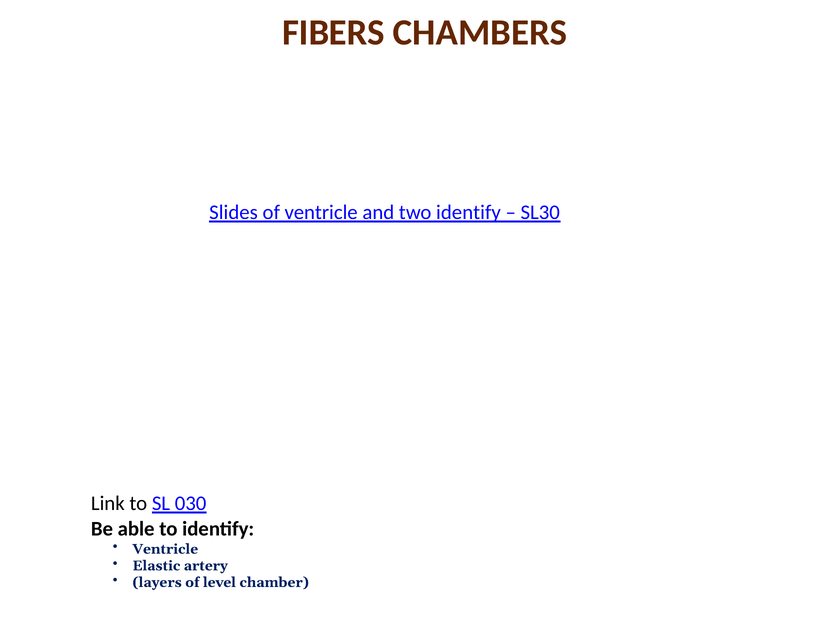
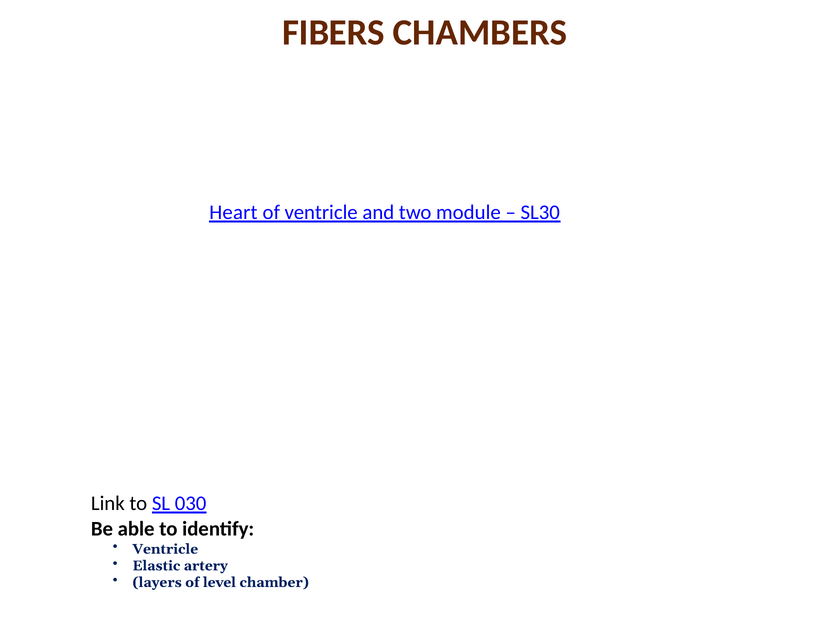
Slides: Slides -> Heart
two identify: identify -> module
